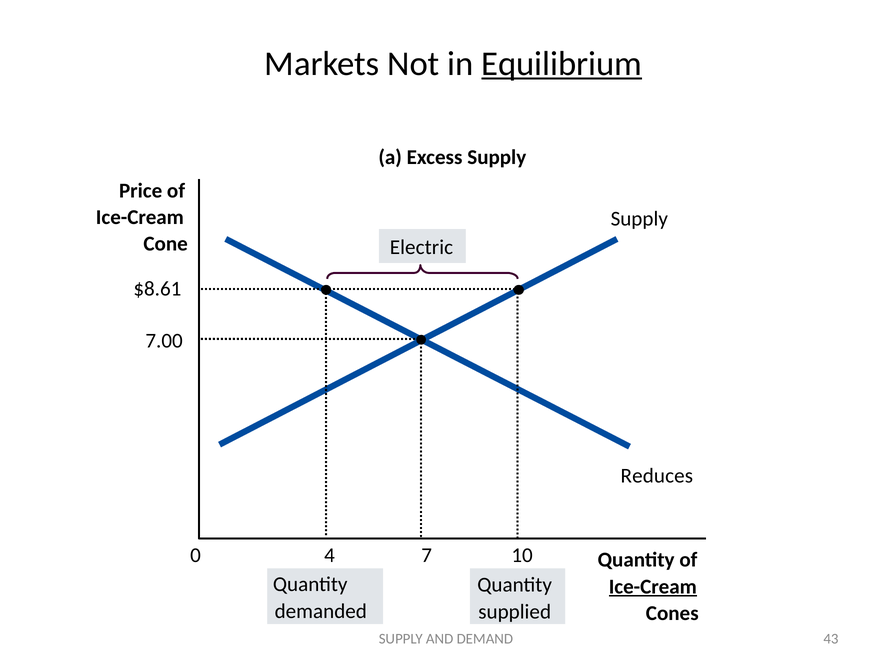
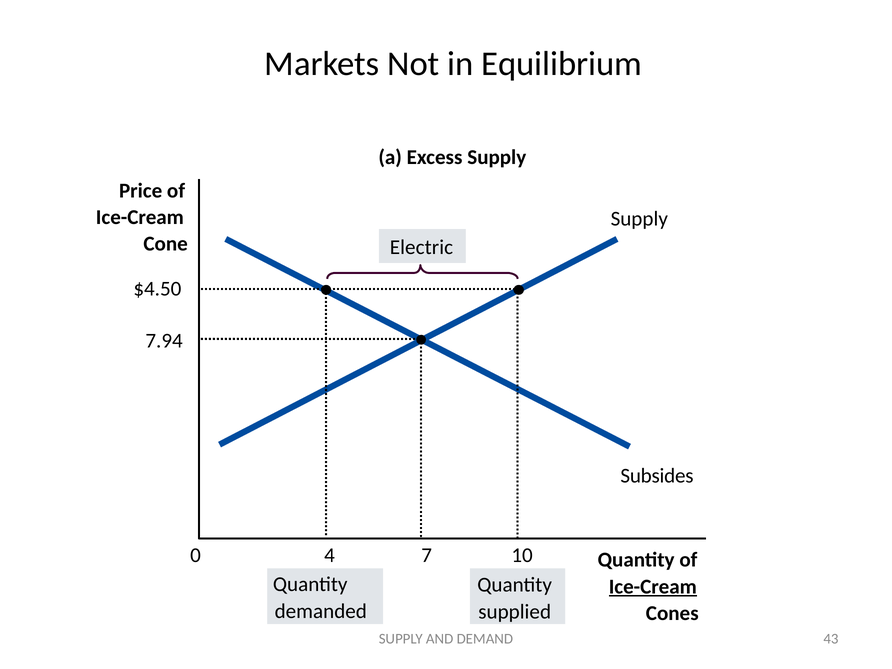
Equilibrium underline: present -> none
$8.61: $8.61 -> $4.50
7.00: 7.00 -> 7.94
Reduces: Reduces -> Subsides
